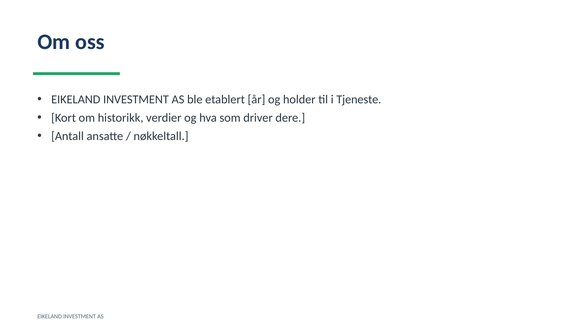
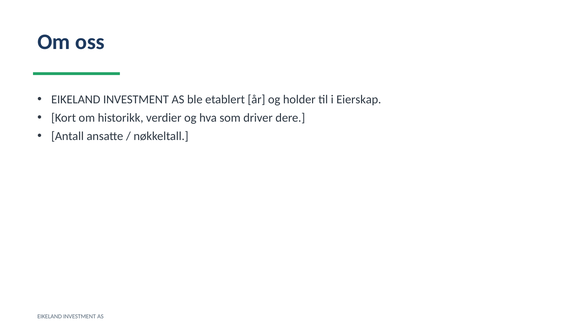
Tjeneste: Tjeneste -> Eierskap
